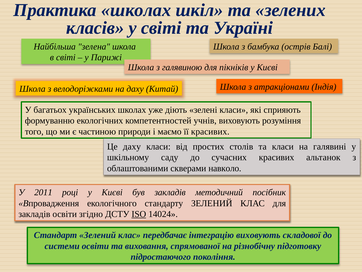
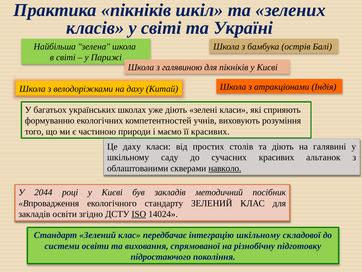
Практика школах: школах -> пікніків
та класи: класи -> діють
навколо underline: none -> present
2011: 2011 -> 2044
інтеграцію виховують: виховують -> шкільному
